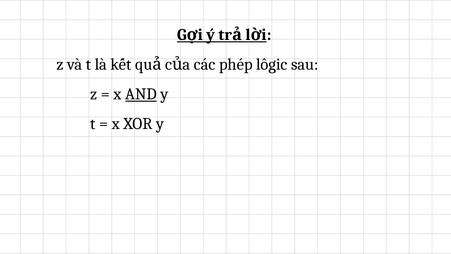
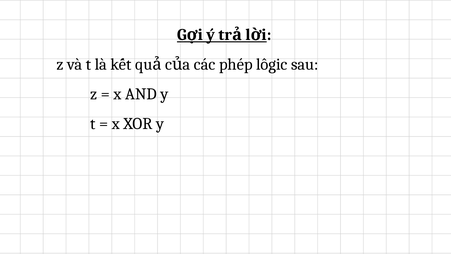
AND underline: present -> none
